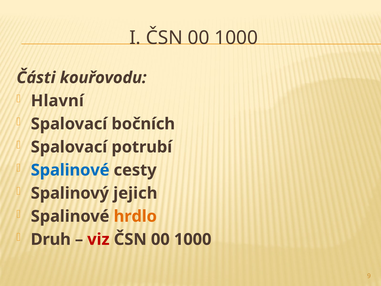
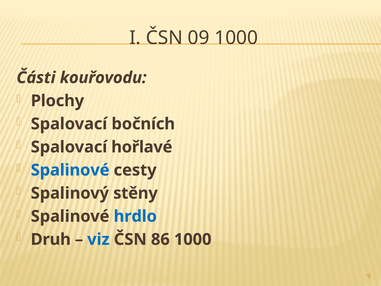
I ČSN 00: 00 -> 09
Hlavní: Hlavní -> Plochy
potrubí: potrubí -> hořlavé
jejich: jejich -> stěny
hrdlo colour: orange -> blue
viz colour: red -> blue
00 at (160, 239): 00 -> 86
